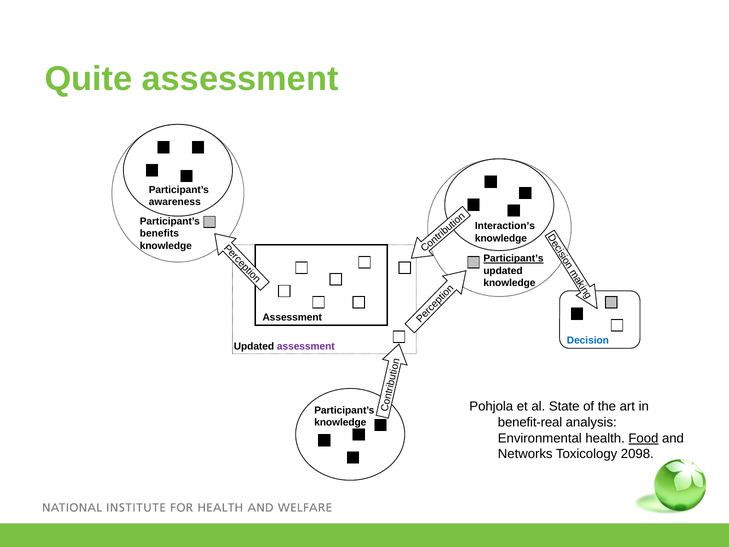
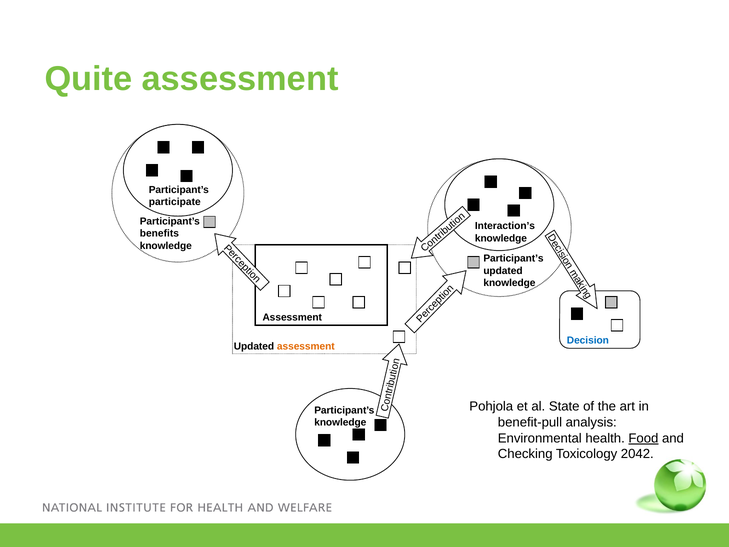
awareness: awareness -> participate
Participant’s at (513, 259) underline: present -> none
assessment at (306, 346) colour: purple -> orange
benefit-real: benefit-real -> benefit-pull
Networks: Networks -> Checking
2098: 2098 -> 2042
